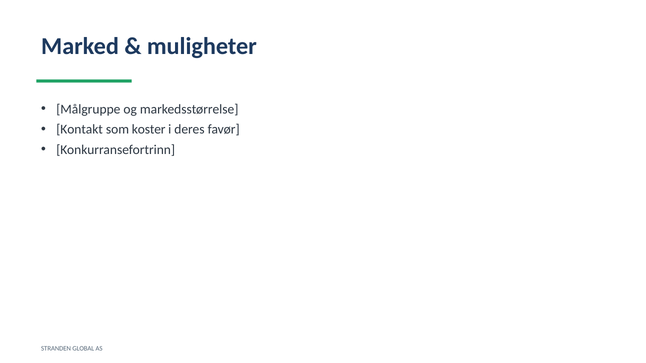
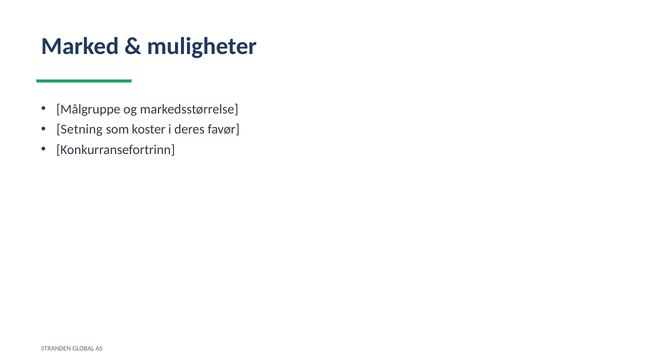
Kontakt: Kontakt -> Setning
